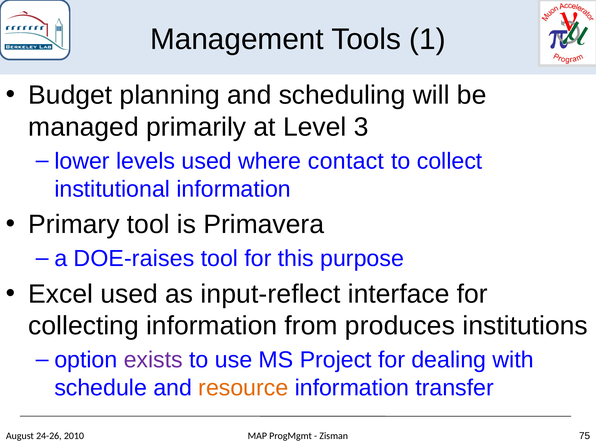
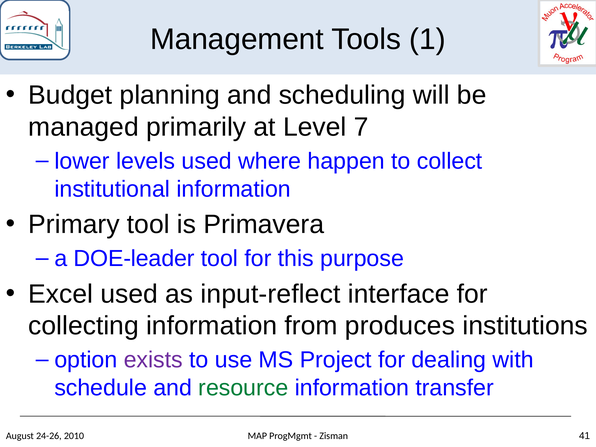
3: 3 -> 7
contact: contact -> happen
DOE-raises: DOE-raises -> DOE-leader
resource colour: orange -> green
75: 75 -> 41
